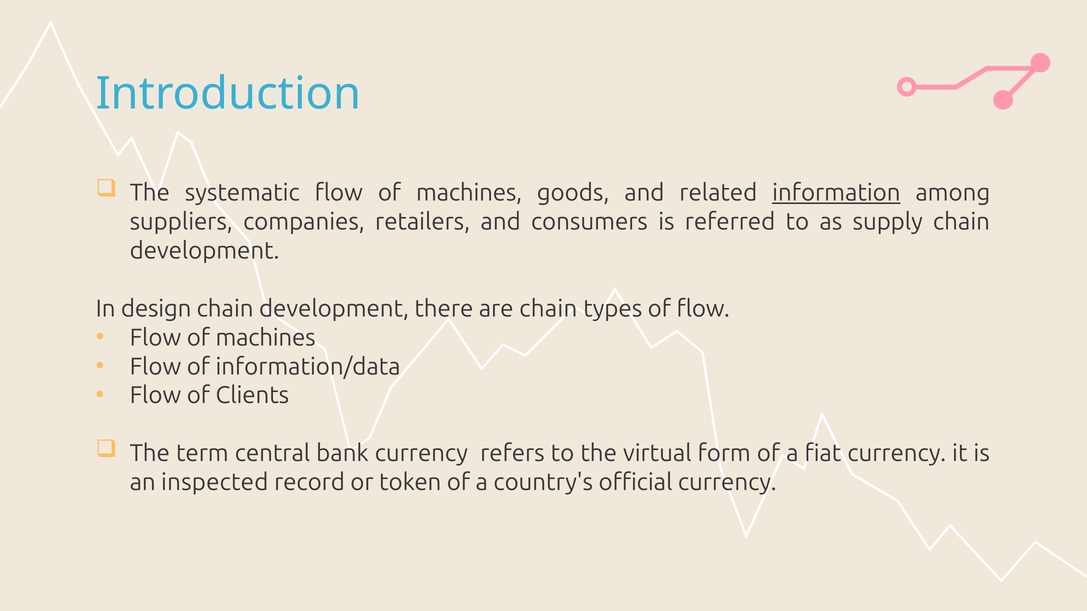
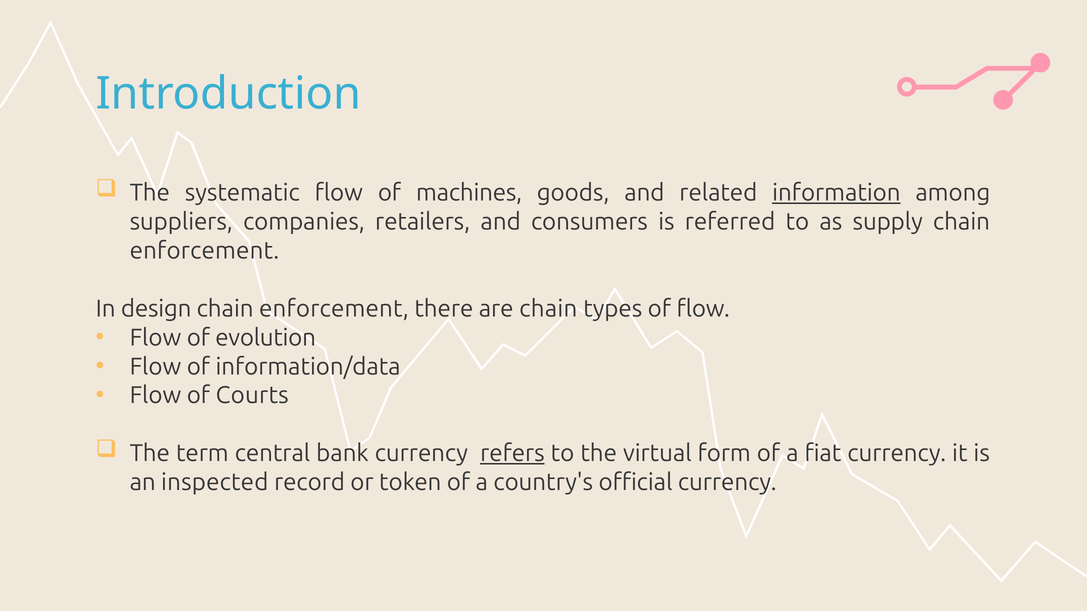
development at (205, 251): development -> enforcement
development at (334, 309): development -> enforcement
machines at (266, 338): machines -> evolution
Clients: Clients -> Courts
refers underline: none -> present
